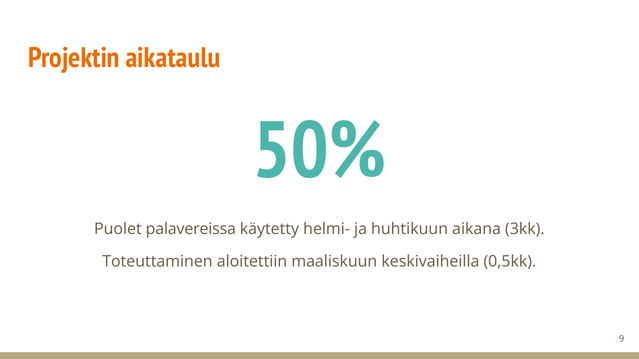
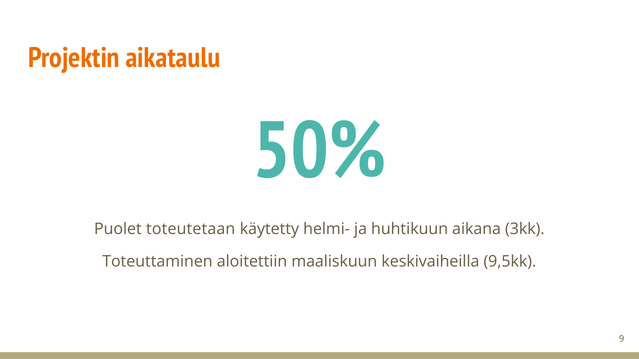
palavereissa: palavereissa -> toteutetaan
0,5kk: 0,5kk -> 9,5kk
